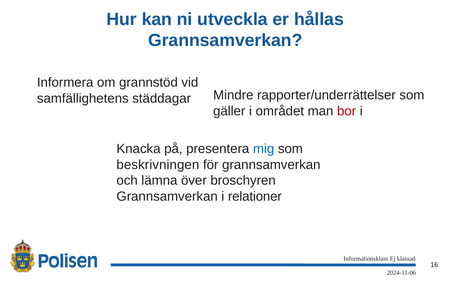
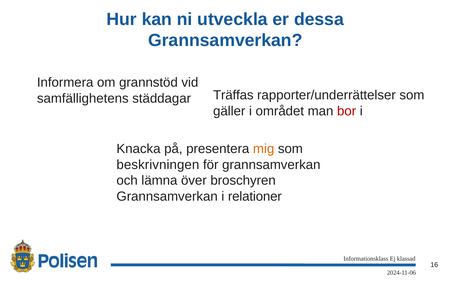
hållas: hållas -> dessa
Mindre: Mindre -> Träffas
mig colour: blue -> orange
